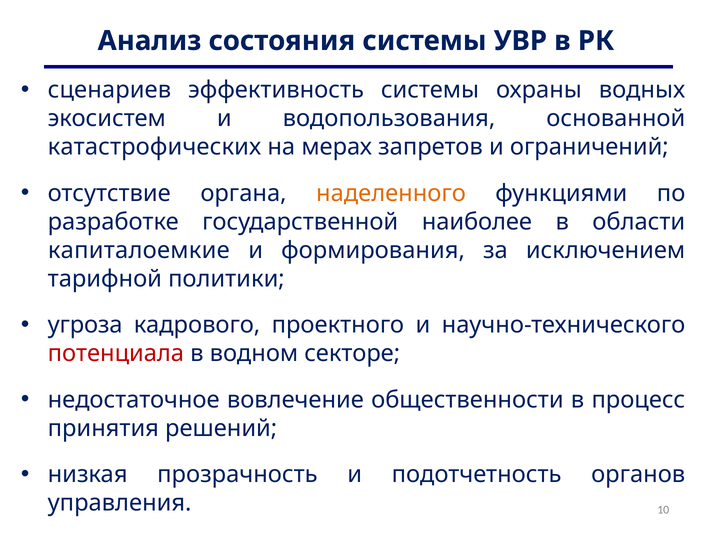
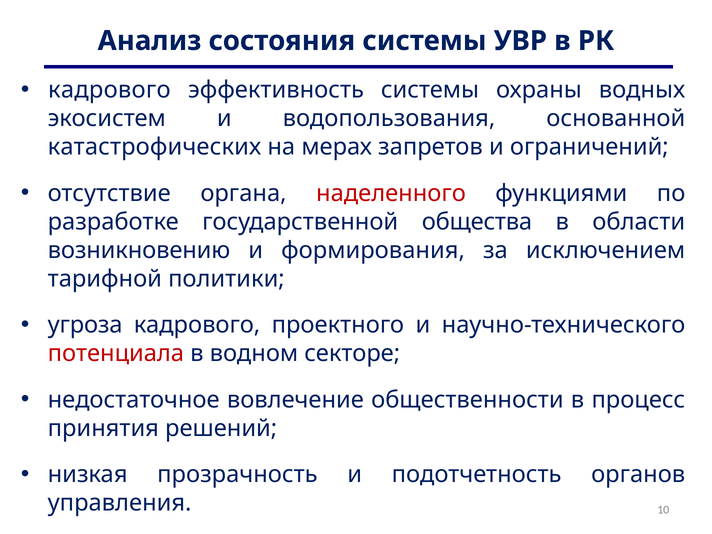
сценариев at (109, 90): сценариев -> кадрового
наделенного colour: orange -> red
наиболее: наиболее -> общества
капиталоемкие: капиталоемкие -> возникновению
